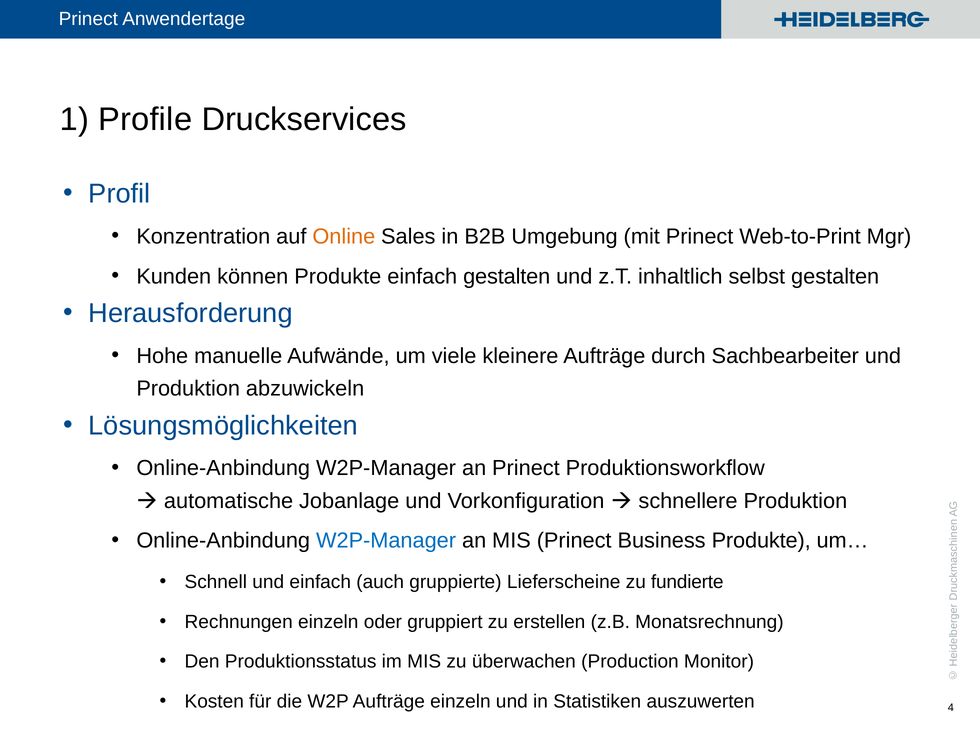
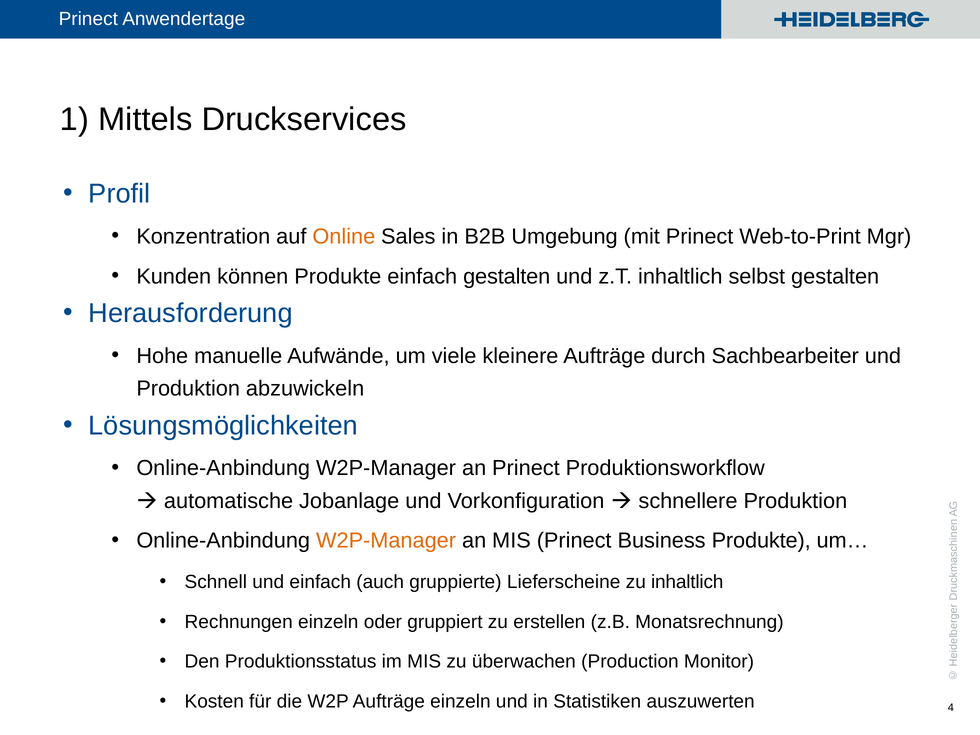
Profile: Profile -> Mittels
W2P-Manager at (386, 541) colour: blue -> orange
zu fundierte: fundierte -> inhaltlich
